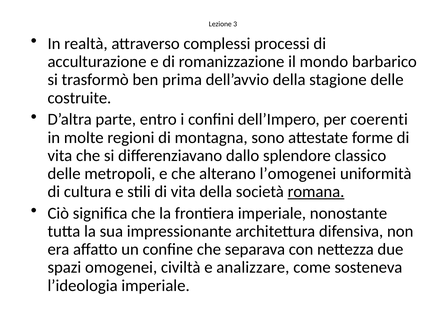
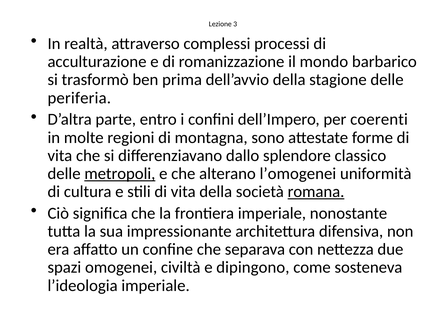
costruite: costruite -> periferia
metropoli underline: none -> present
analizzare: analizzare -> dipingono
